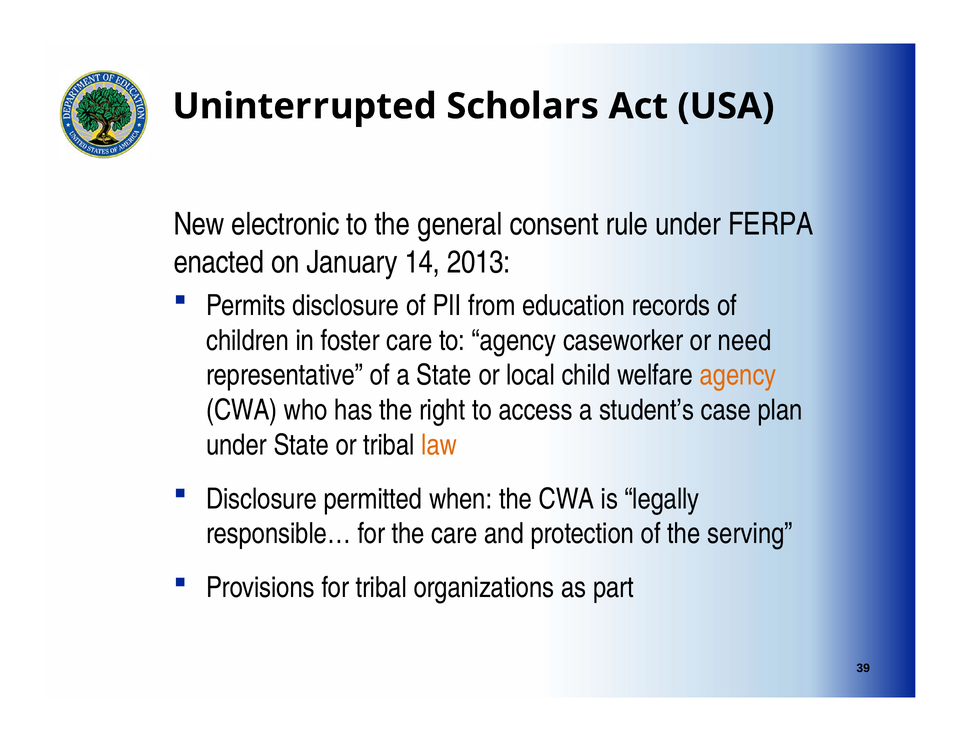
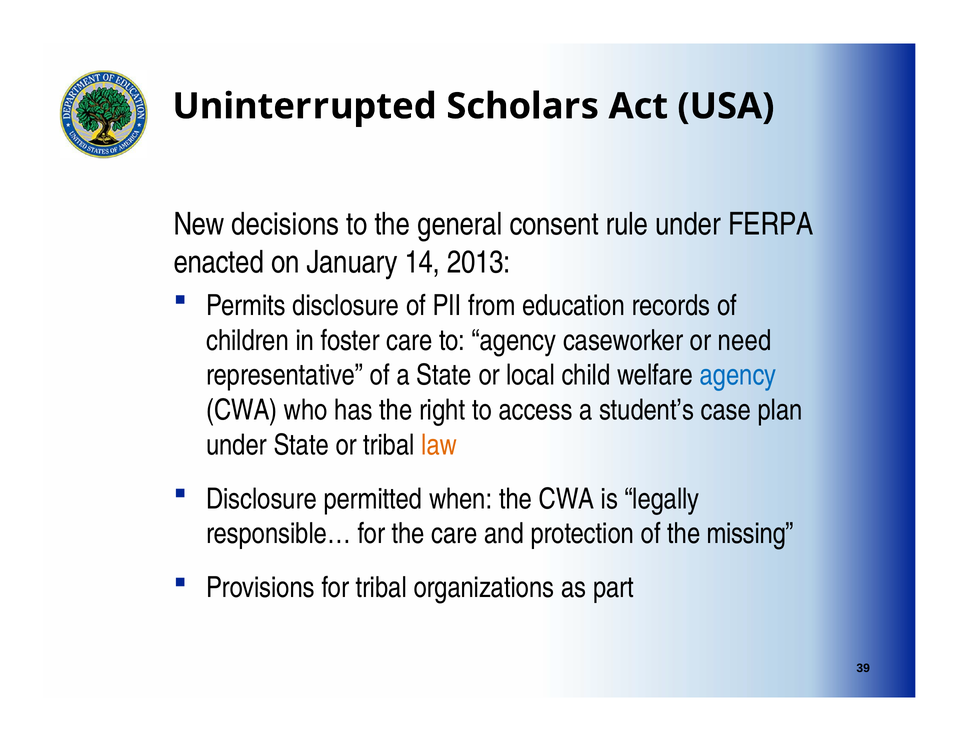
electronic: electronic -> decisions
agency at (738, 375) colour: orange -> blue
serving: serving -> missing
